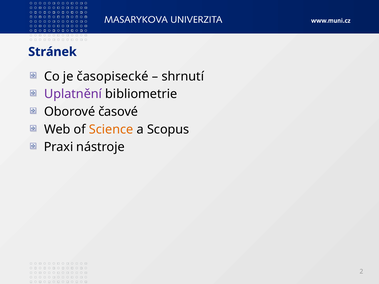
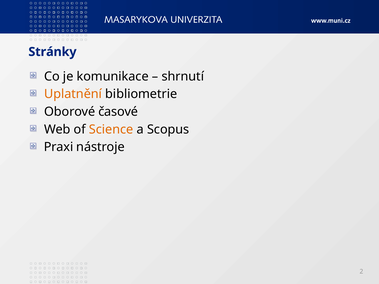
Stránek: Stránek -> Stránky
časopisecké: časopisecké -> komunikace
Uplatnění colour: purple -> orange
